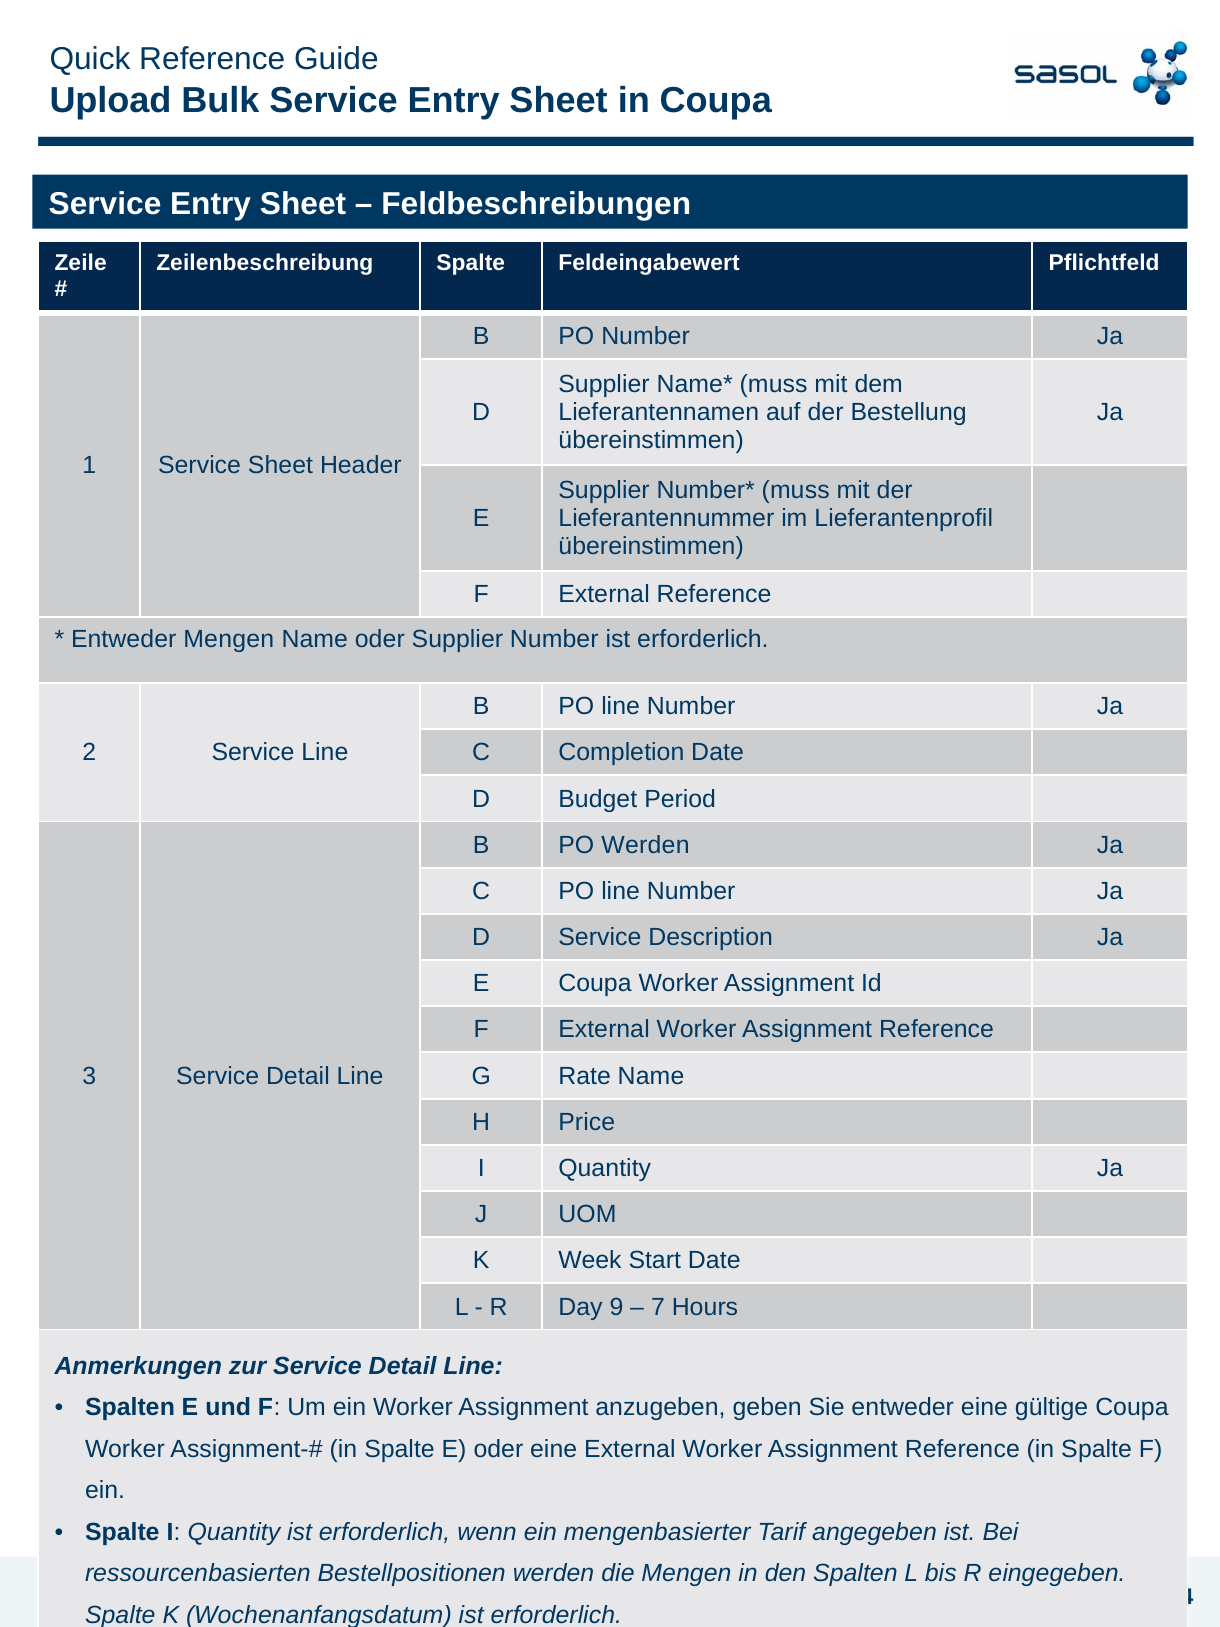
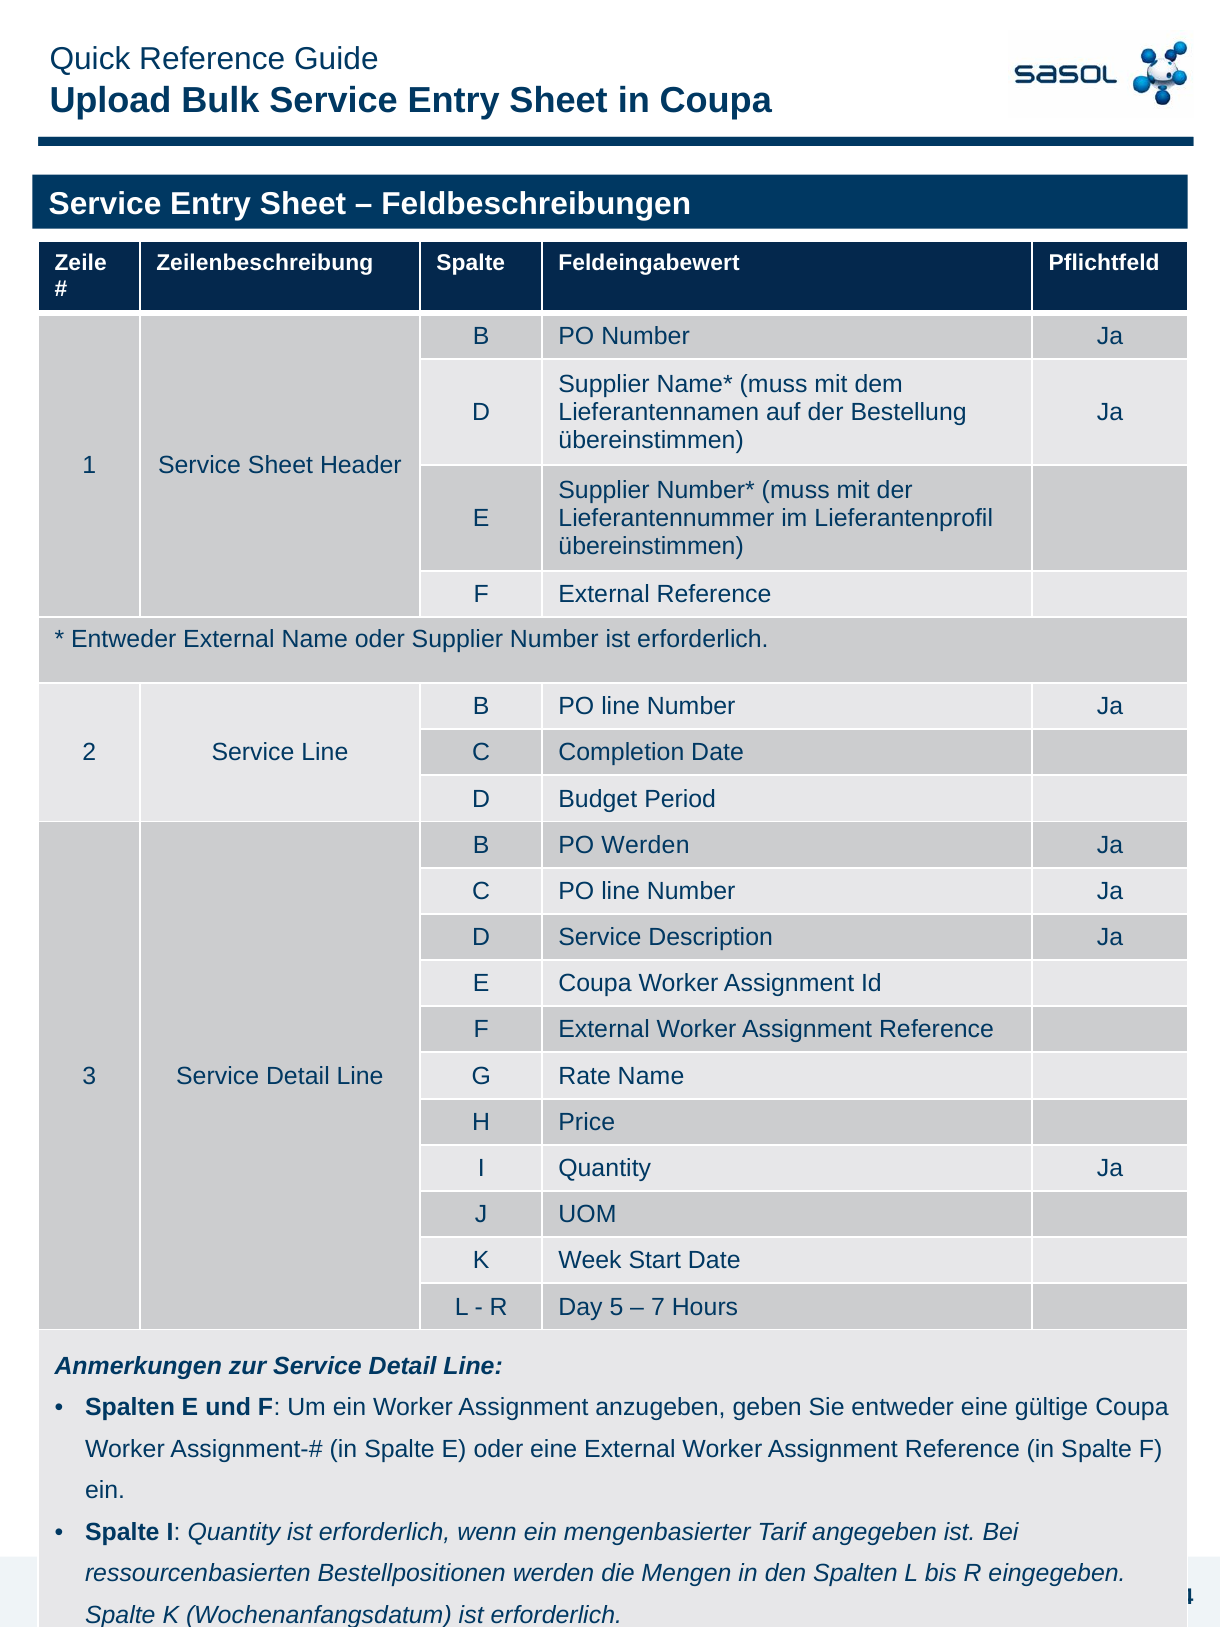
Entweder Mengen: Mengen -> External
9: 9 -> 5
